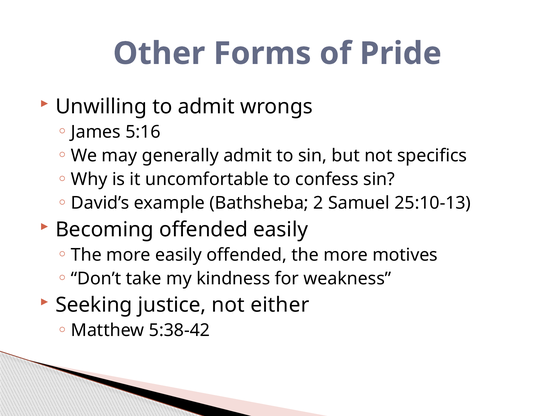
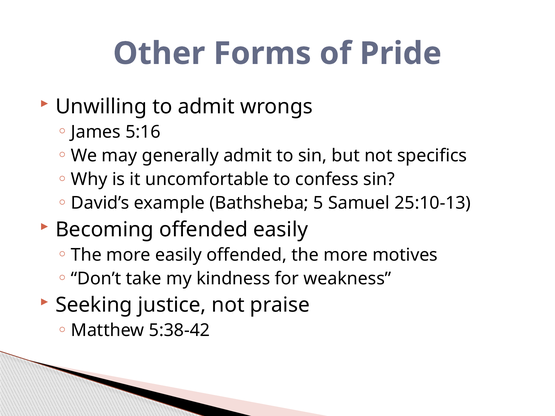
2: 2 -> 5
either: either -> praise
